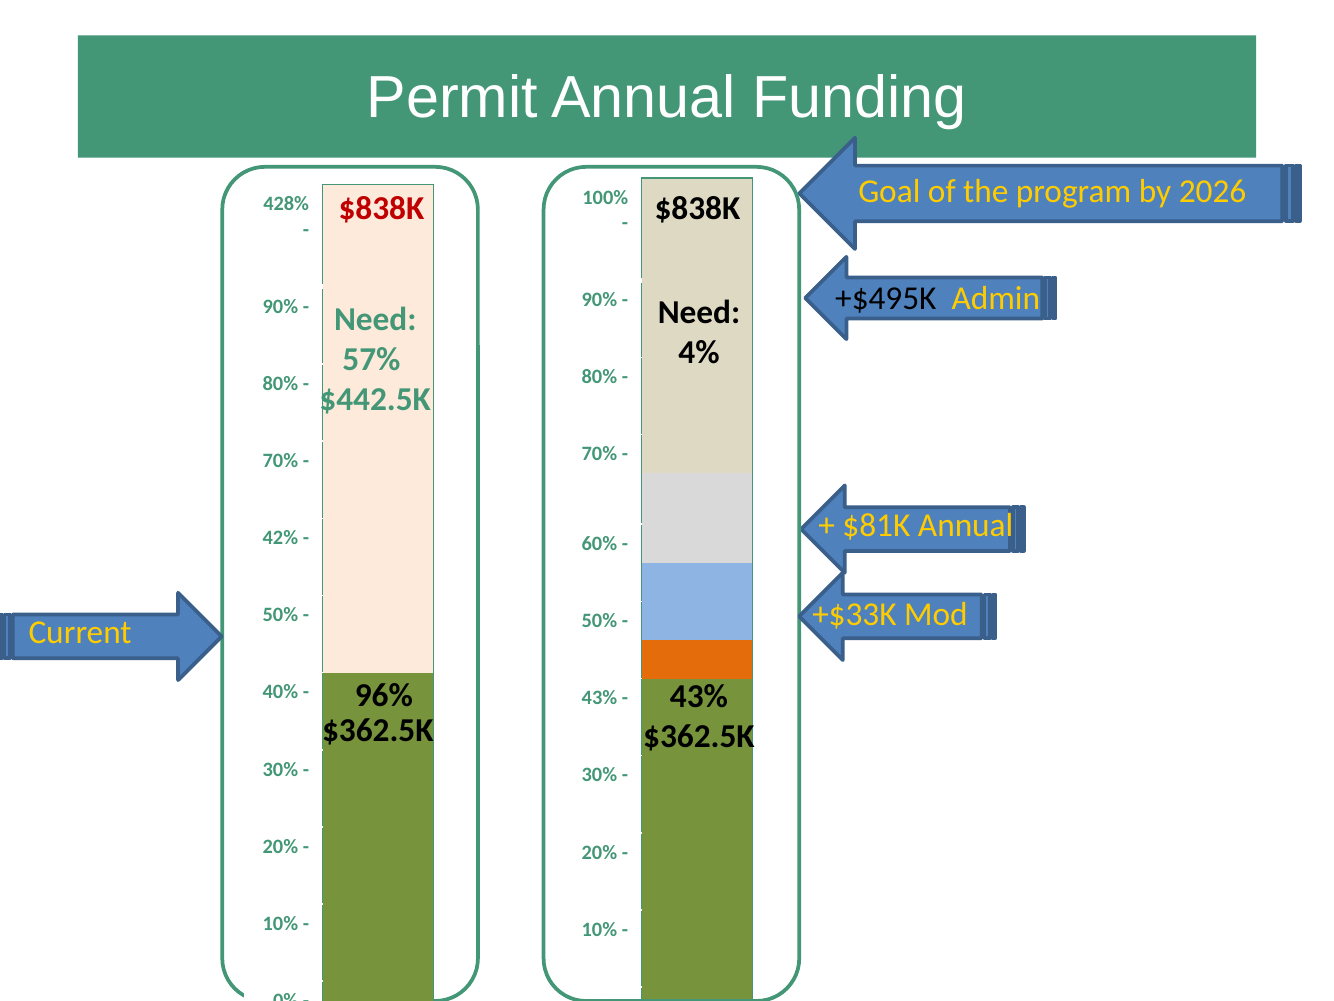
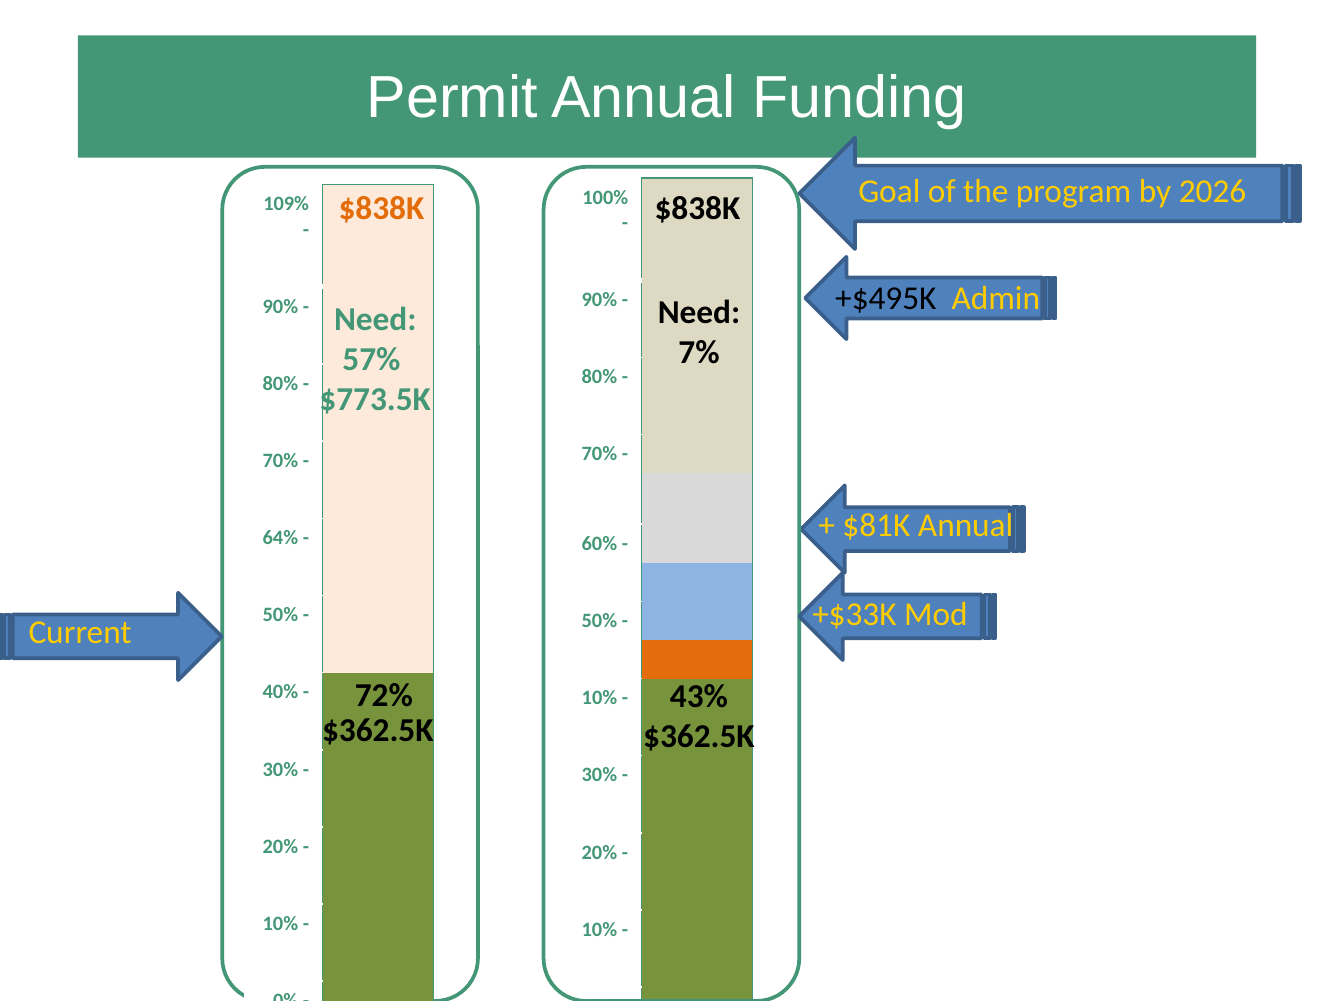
$838K at (381, 208) colour: red -> orange
428%: 428% -> 109%
4%: 4% -> 7%
$442.5K: $442.5K -> $773.5K
42%: 42% -> 64%
96%: 96% -> 72%
43% at (599, 698): 43% -> 10%
